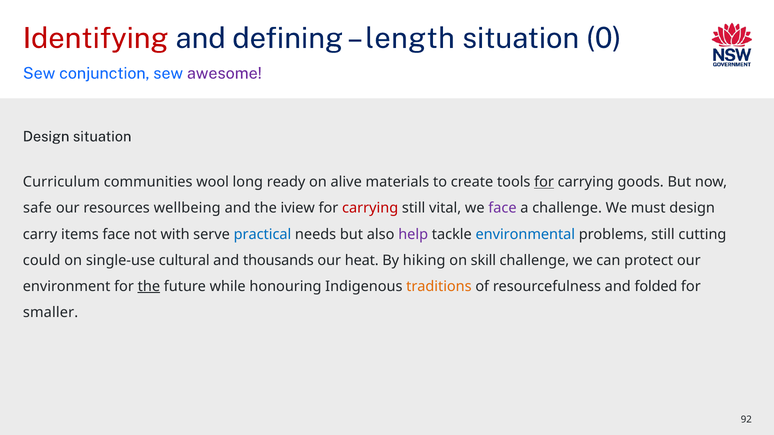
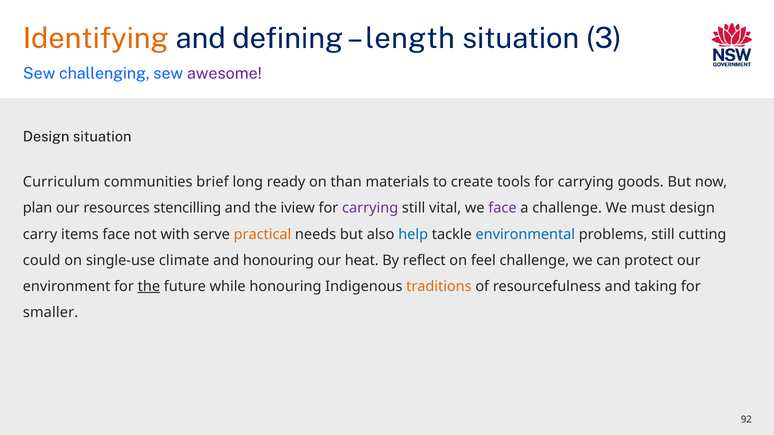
Identifying colour: red -> orange
0: 0 -> 3
conjunction: conjunction -> challenging
wool: wool -> brief
alive: alive -> than
for at (544, 182) underline: present -> none
safe: safe -> plan
wellbeing: wellbeing -> stencilling
carrying at (370, 208) colour: red -> purple
practical colour: blue -> orange
help colour: purple -> blue
cultural: cultural -> climate
and thousands: thousands -> honouring
hiking: hiking -> reflect
skill: skill -> feel
folded: folded -> taking
